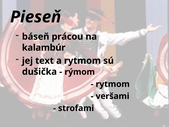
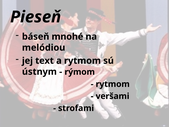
prácou: prácou -> mnohé
kalambúr: kalambúr -> melódiou
dušička: dušička -> ústnym
